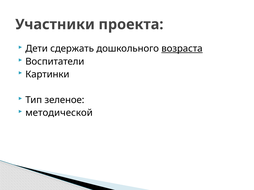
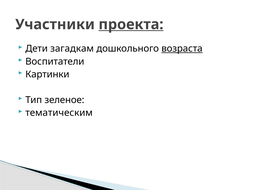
проекта underline: none -> present
сдержать: сдержать -> загадкам
методической: методической -> тематическим
